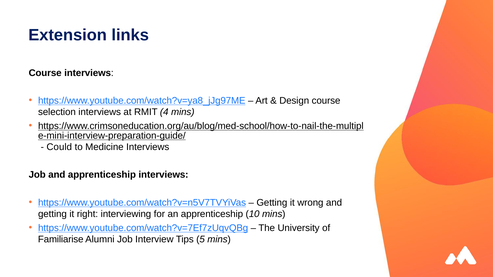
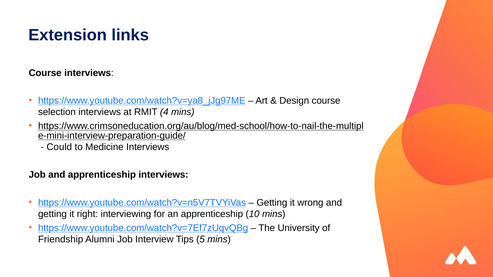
Familiarise: Familiarise -> Friendship
